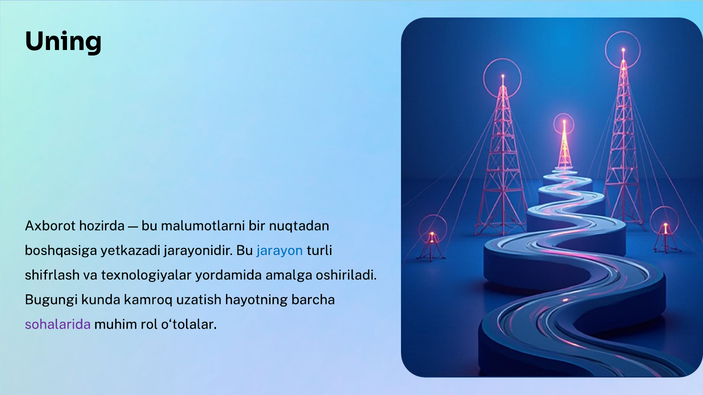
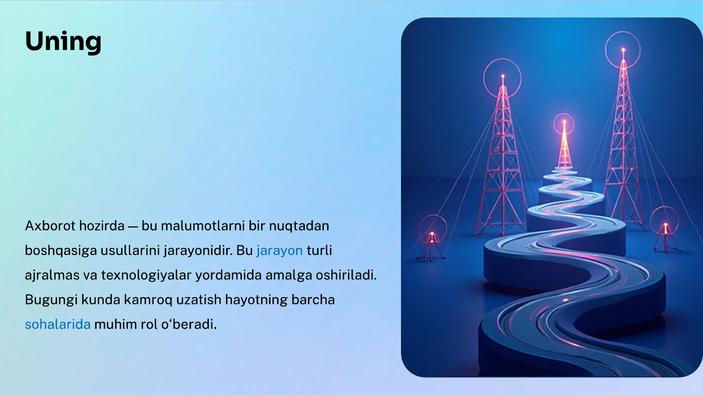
yetkazadi: yetkazadi -> usullarini
shifrlash: shifrlash -> ajralmas
sohalarida colour: purple -> blue
o‘tolalar: o‘tolalar -> o‘beradi
